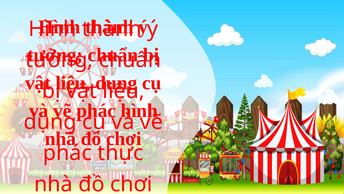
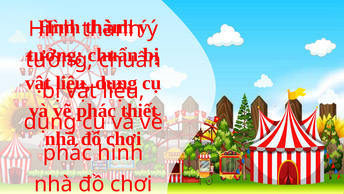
phác hình: hình -> thiết
phác thực: thực -> hình
